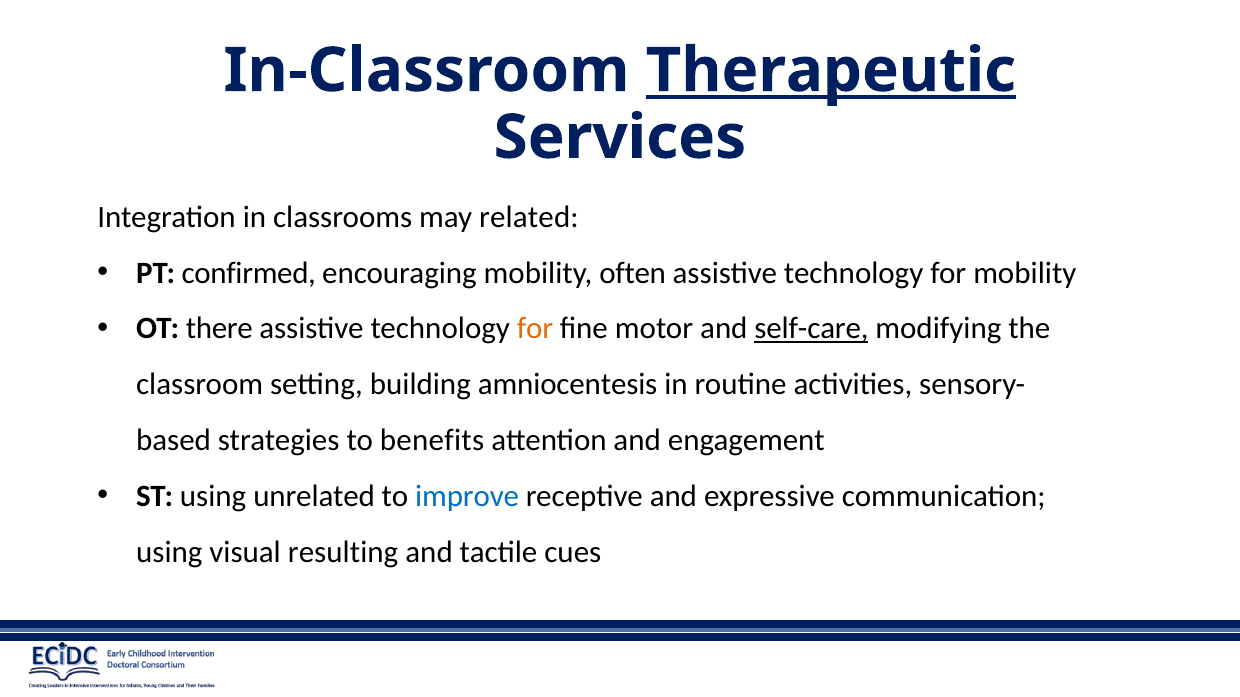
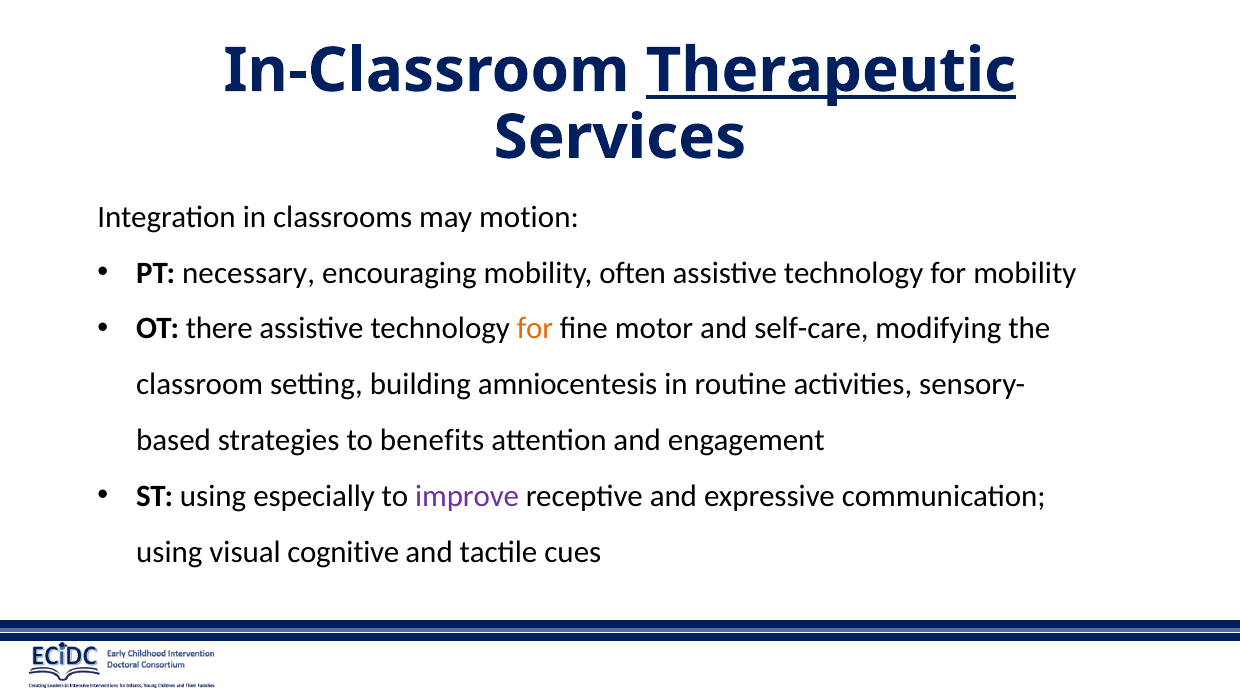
related: related -> motion
confirmed: confirmed -> necessary
self-care underline: present -> none
unrelated: unrelated -> especially
improve colour: blue -> purple
resulting: resulting -> cognitive
